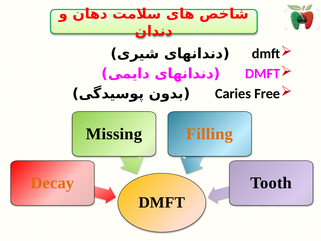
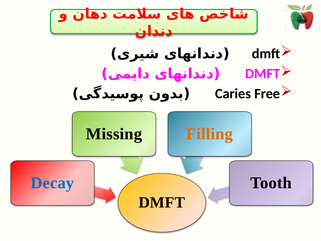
Decay colour: orange -> blue
